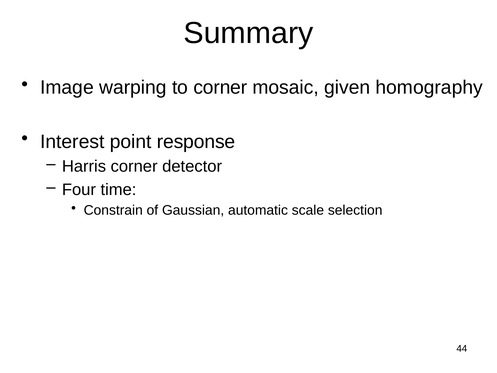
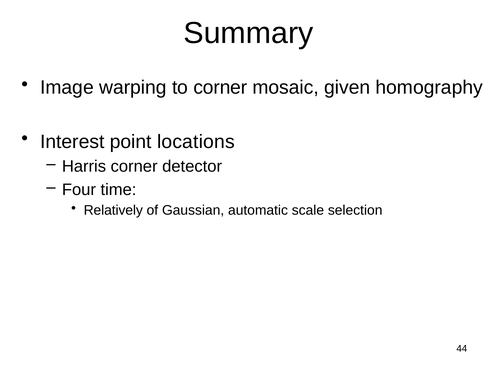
response: response -> locations
Constrain: Constrain -> Relatively
